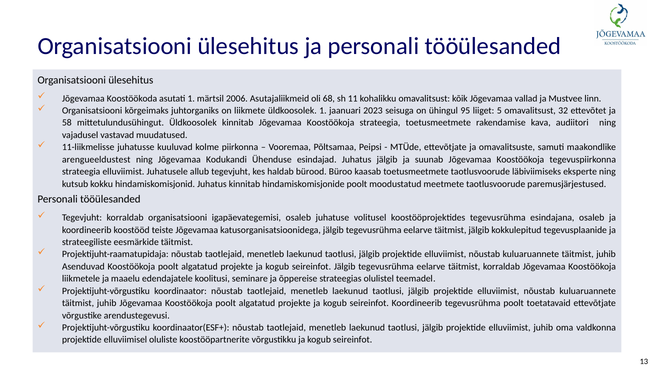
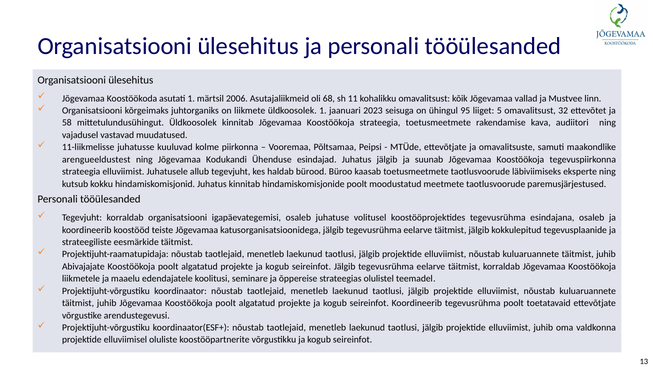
Asenduvad: Asenduvad -> Abivajajate
